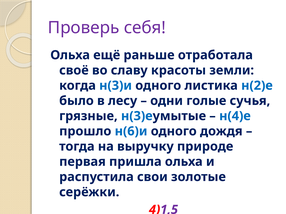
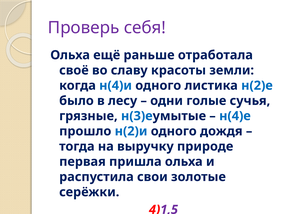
н(3)и: н(3)и -> н(4)и
н(6)и: н(6)и -> н(2)и
